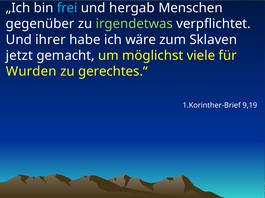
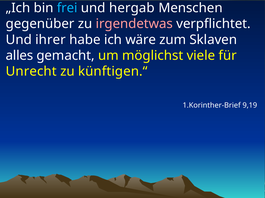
irgendetwas colour: light green -> pink
jetzt: jetzt -> alles
Wurden: Wurden -> Unrecht
gerechtes.“: gerechtes.“ -> künftigen.“
